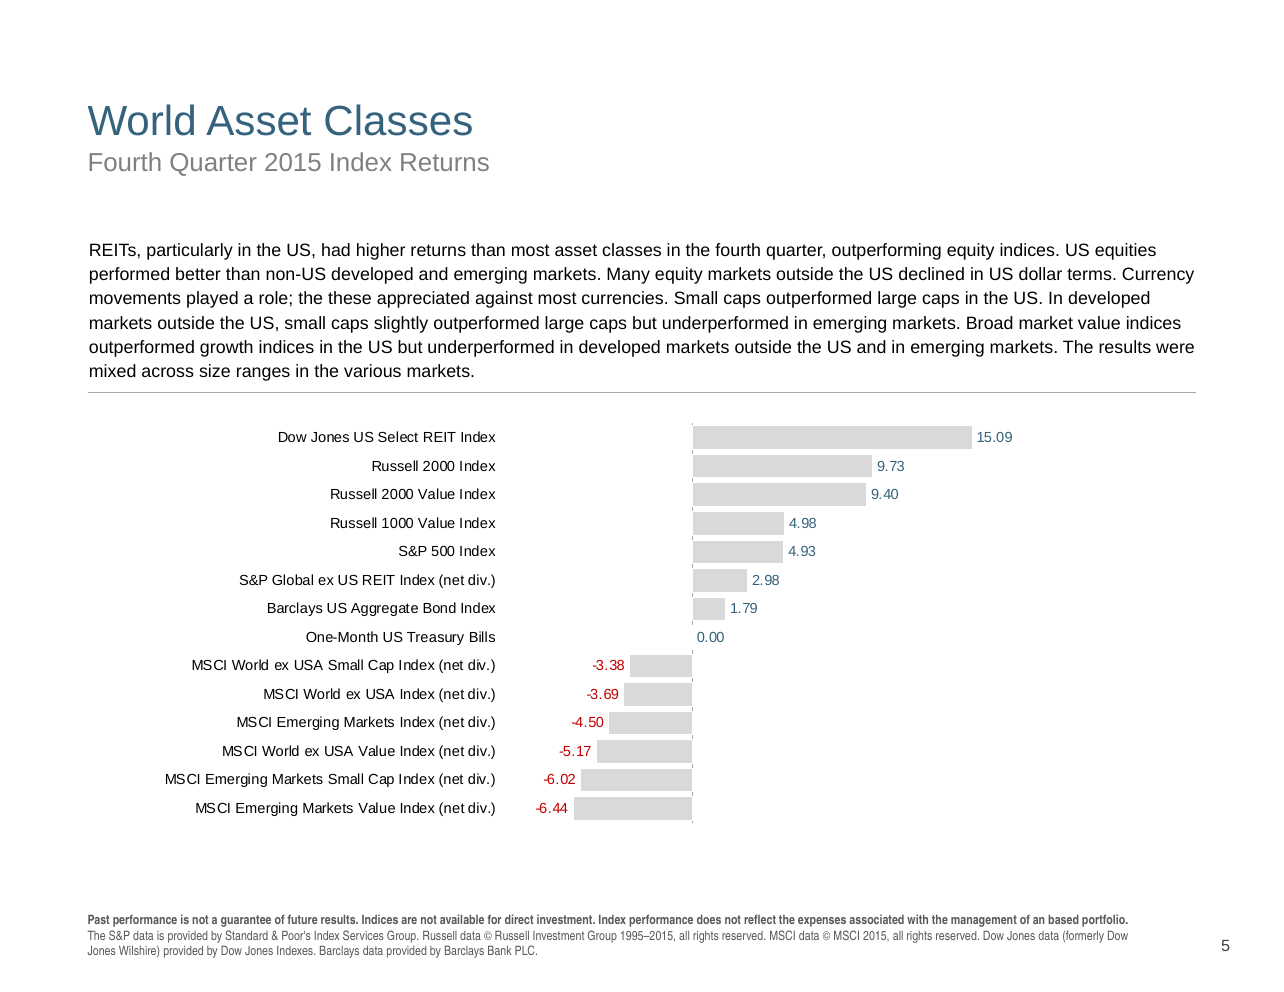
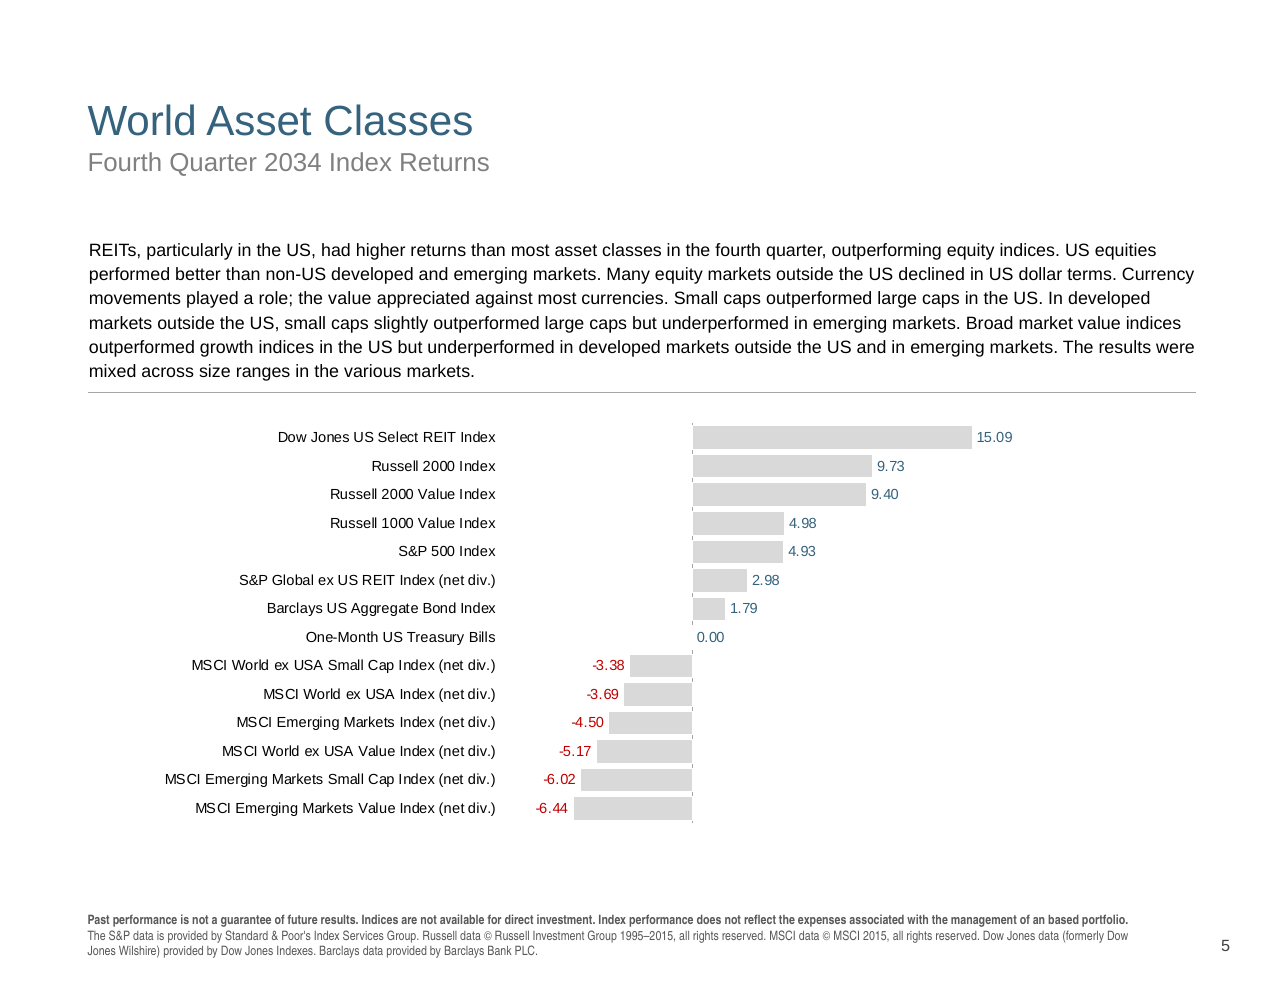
Quarter 2015: 2015 -> 2034
the these: these -> value
